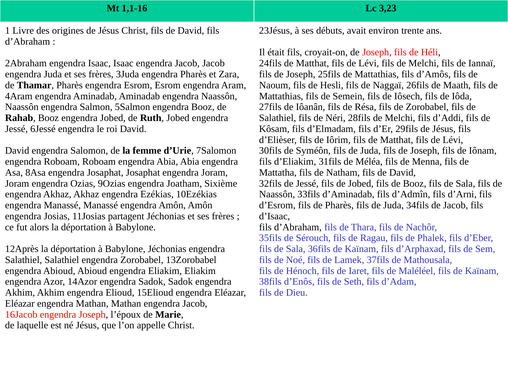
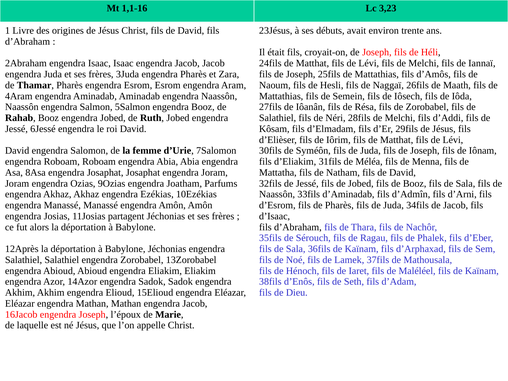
Sixième: Sixième -> Parfums
